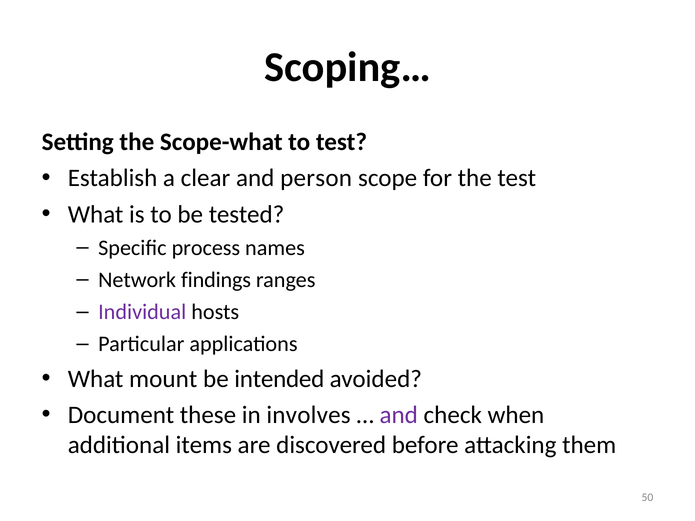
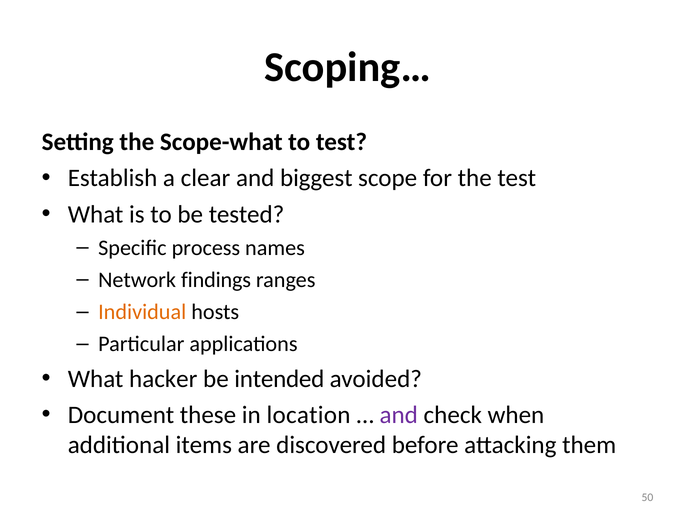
person: person -> biggest
Individual colour: purple -> orange
mount: mount -> hacker
involves: involves -> location
